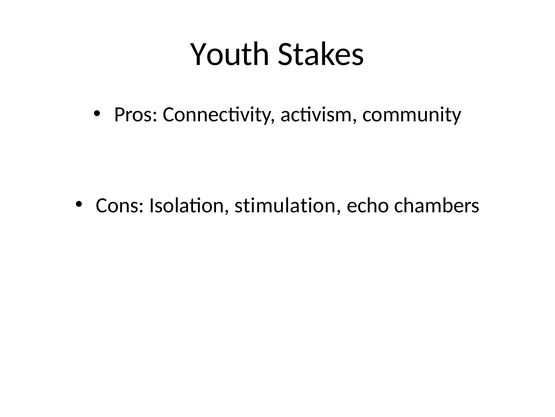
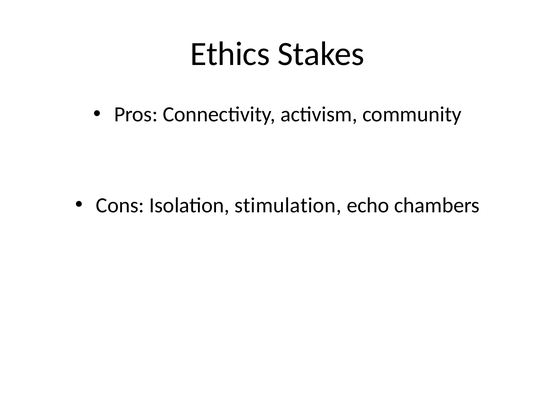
Youth: Youth -> Ethics
